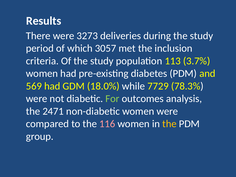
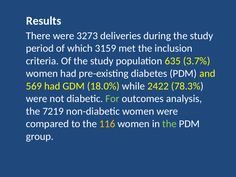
3057: 3057 -> 3159
113: 113 -> 635
7729: 7729 -> 2422
2471: 2471 -> 7219
116 colour: pink -> yellow
the at (169, 124) colour: yellow -> light green
